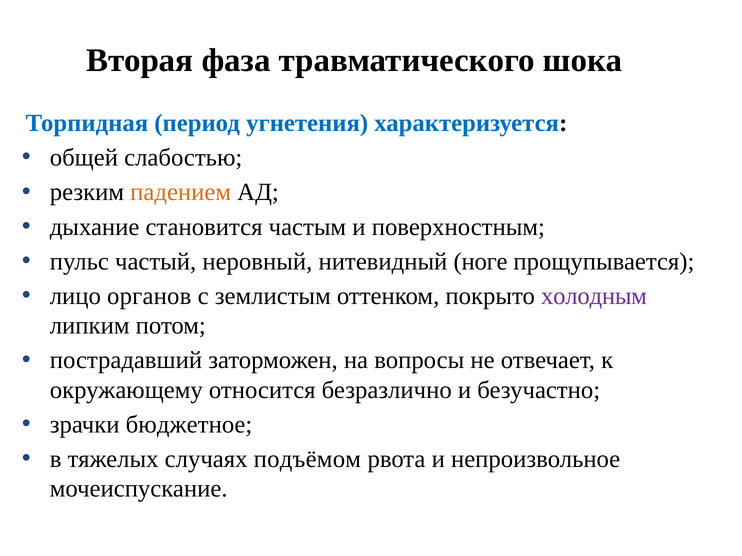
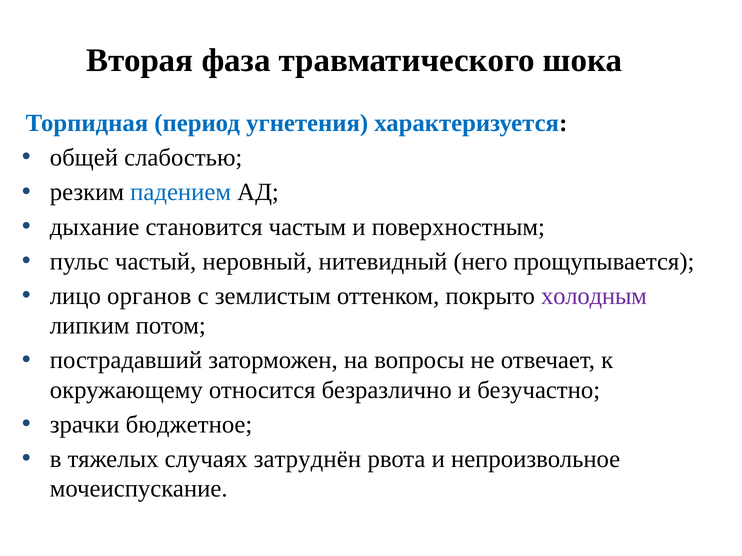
падением colour: orange -> blue
ноге: ноге -> него
подъёмом: подъёмом -> затруднён
